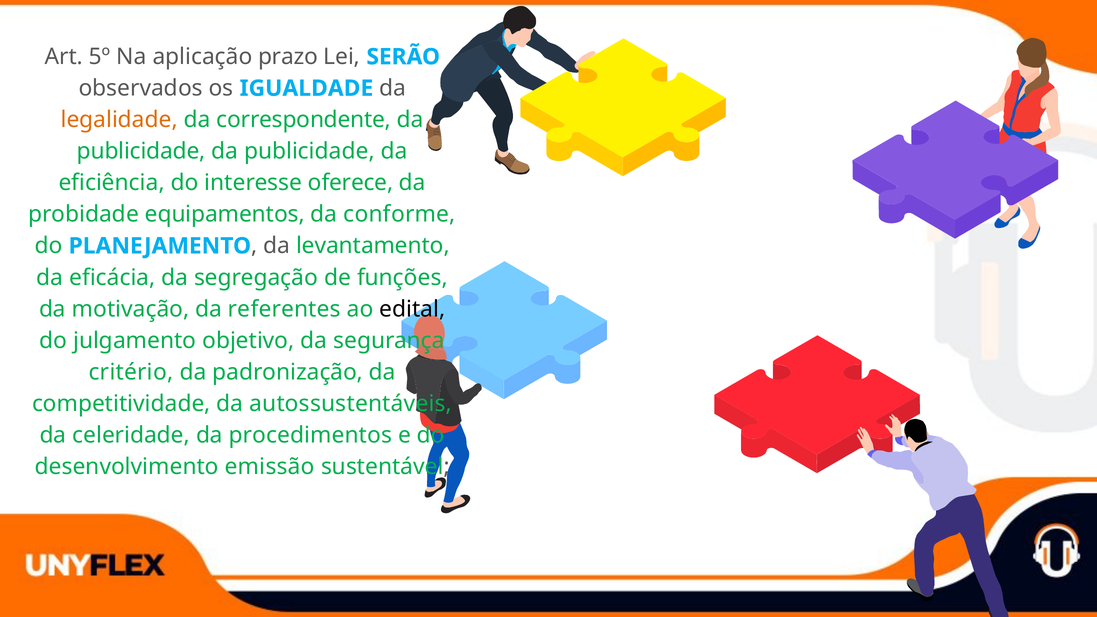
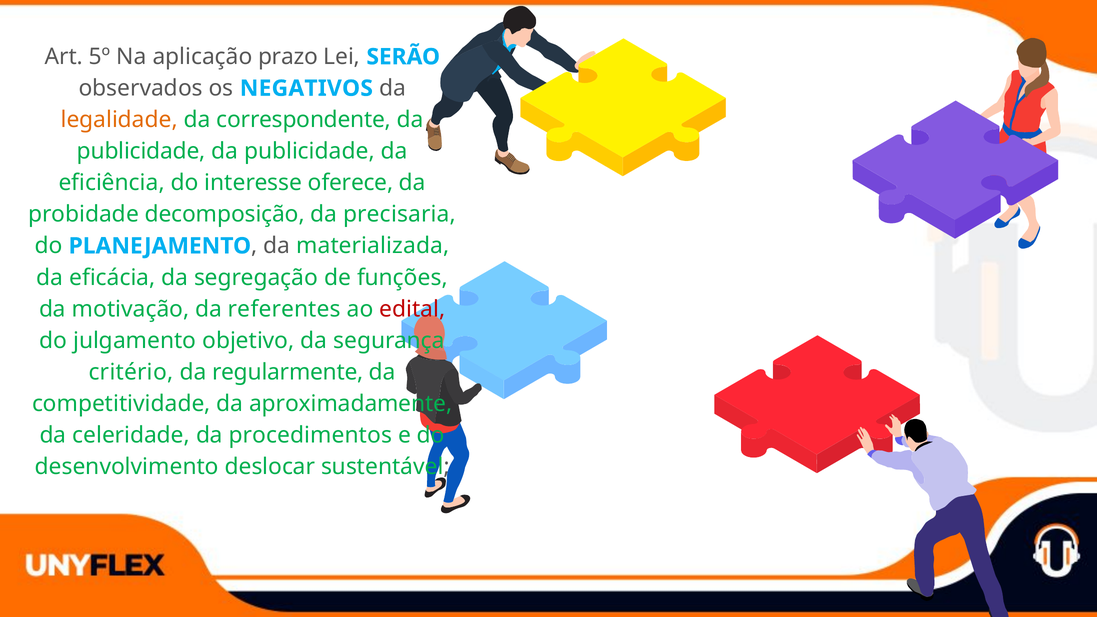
IGUALDADE: IGUALDADE -> NEGATIVOS
equipamentos: equipamentos -> decomposição
conforme: conforme -> precisaria
levantamento: levantamento -> materializada
edital colour: black -> red
padronização: padronização -> regularmente
autossustentáveis: autossustentáveis -> aproximadamente
emissão: emissão -> deslocar
